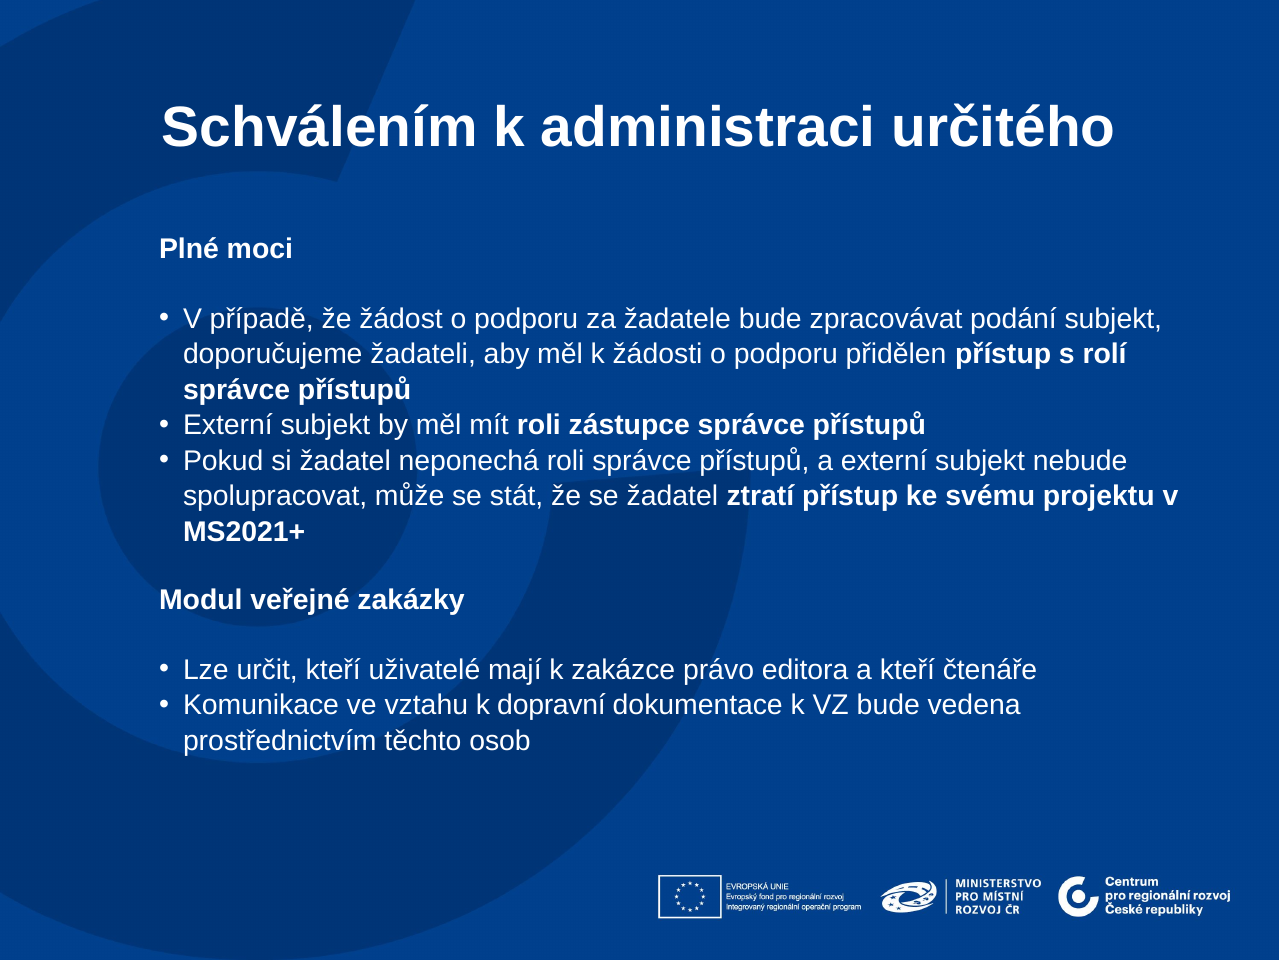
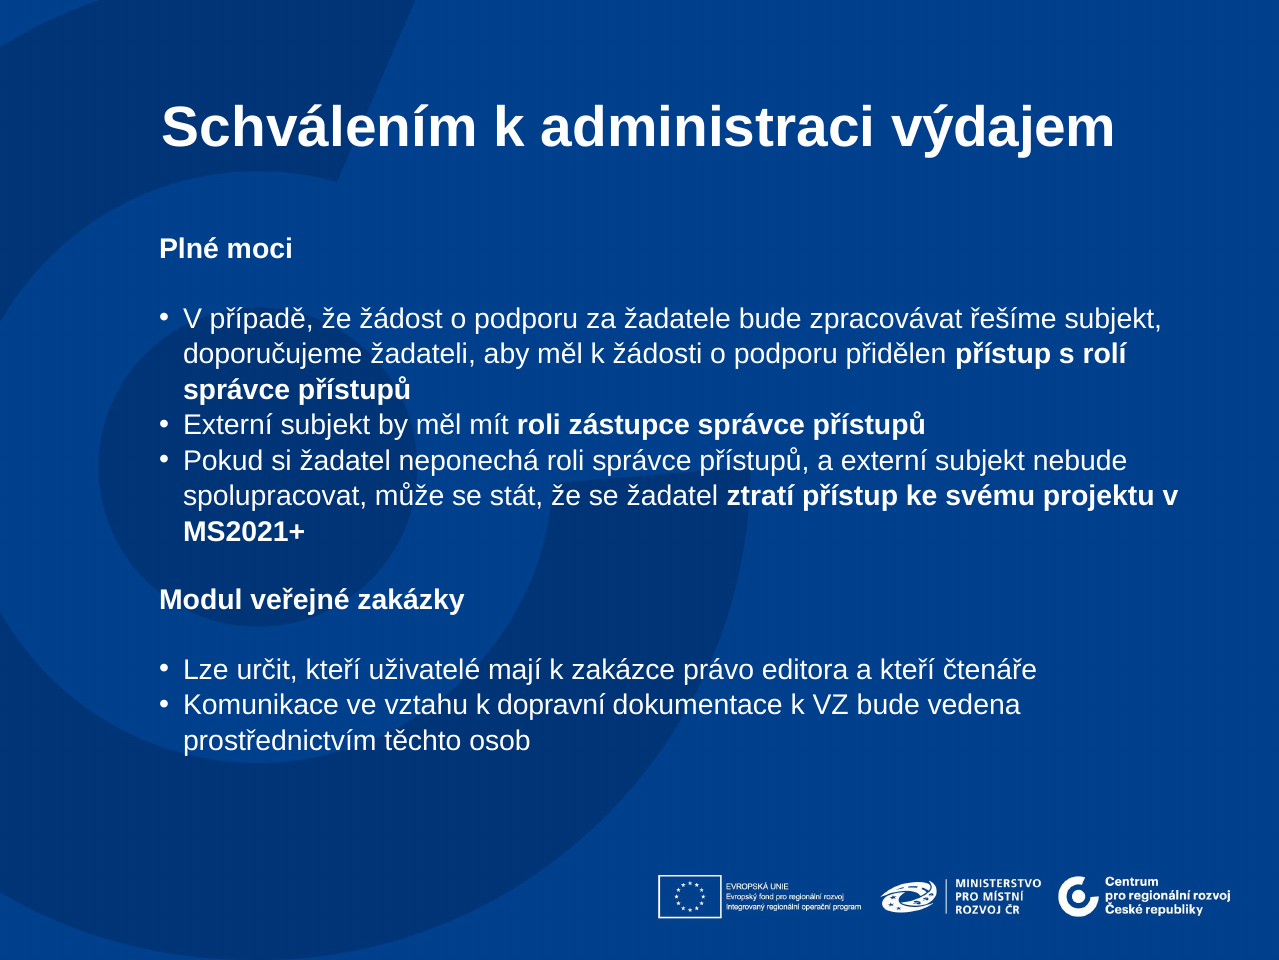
určitého: určitého -> výdajem
podání: podání -> řešíme
